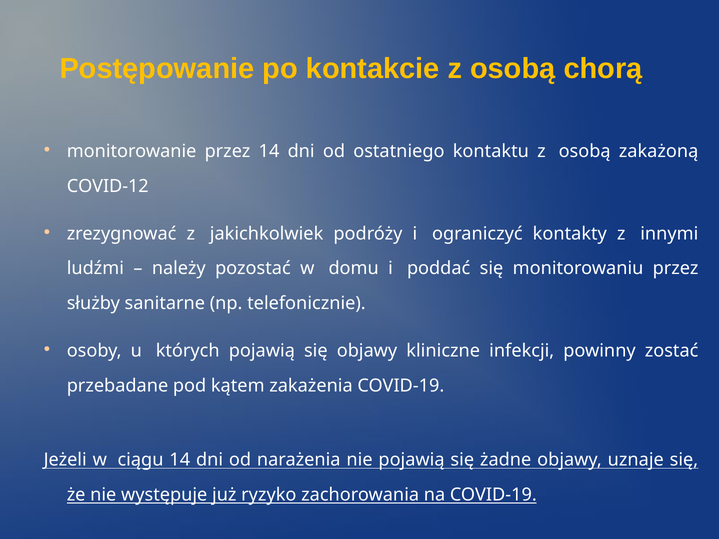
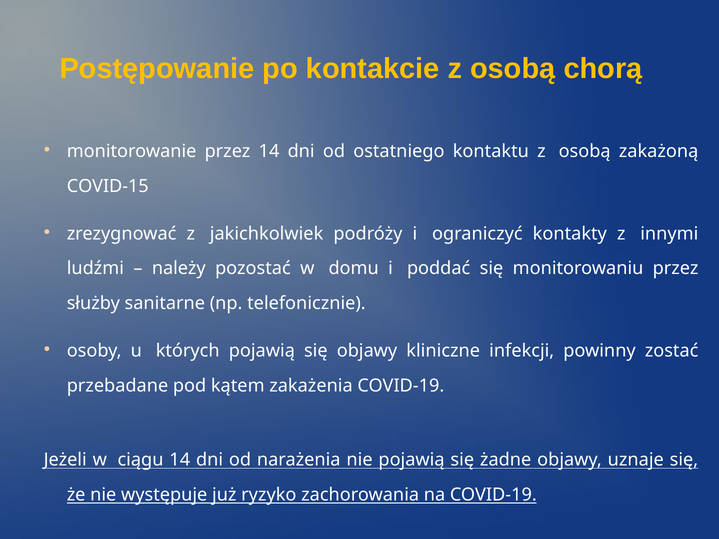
COVID-12: COVID-12 -> COVID-15
